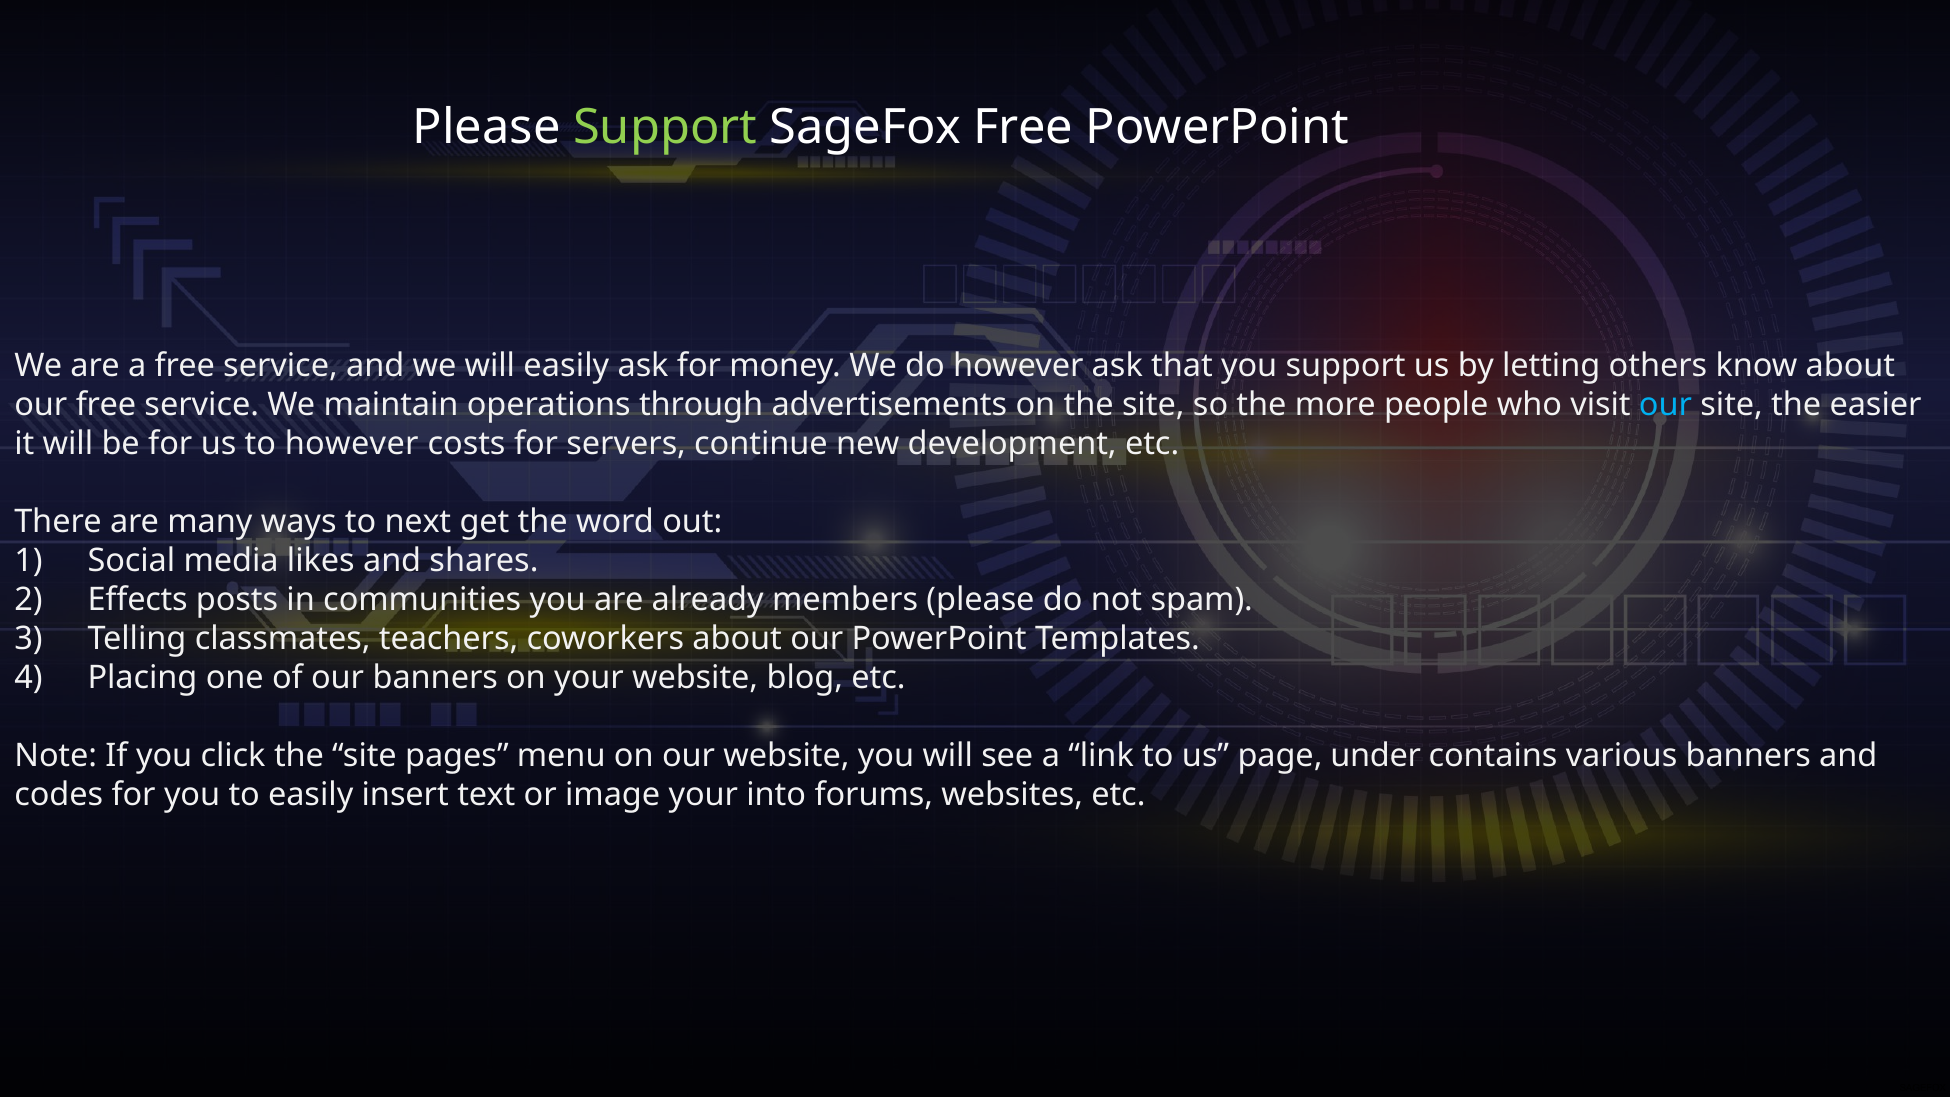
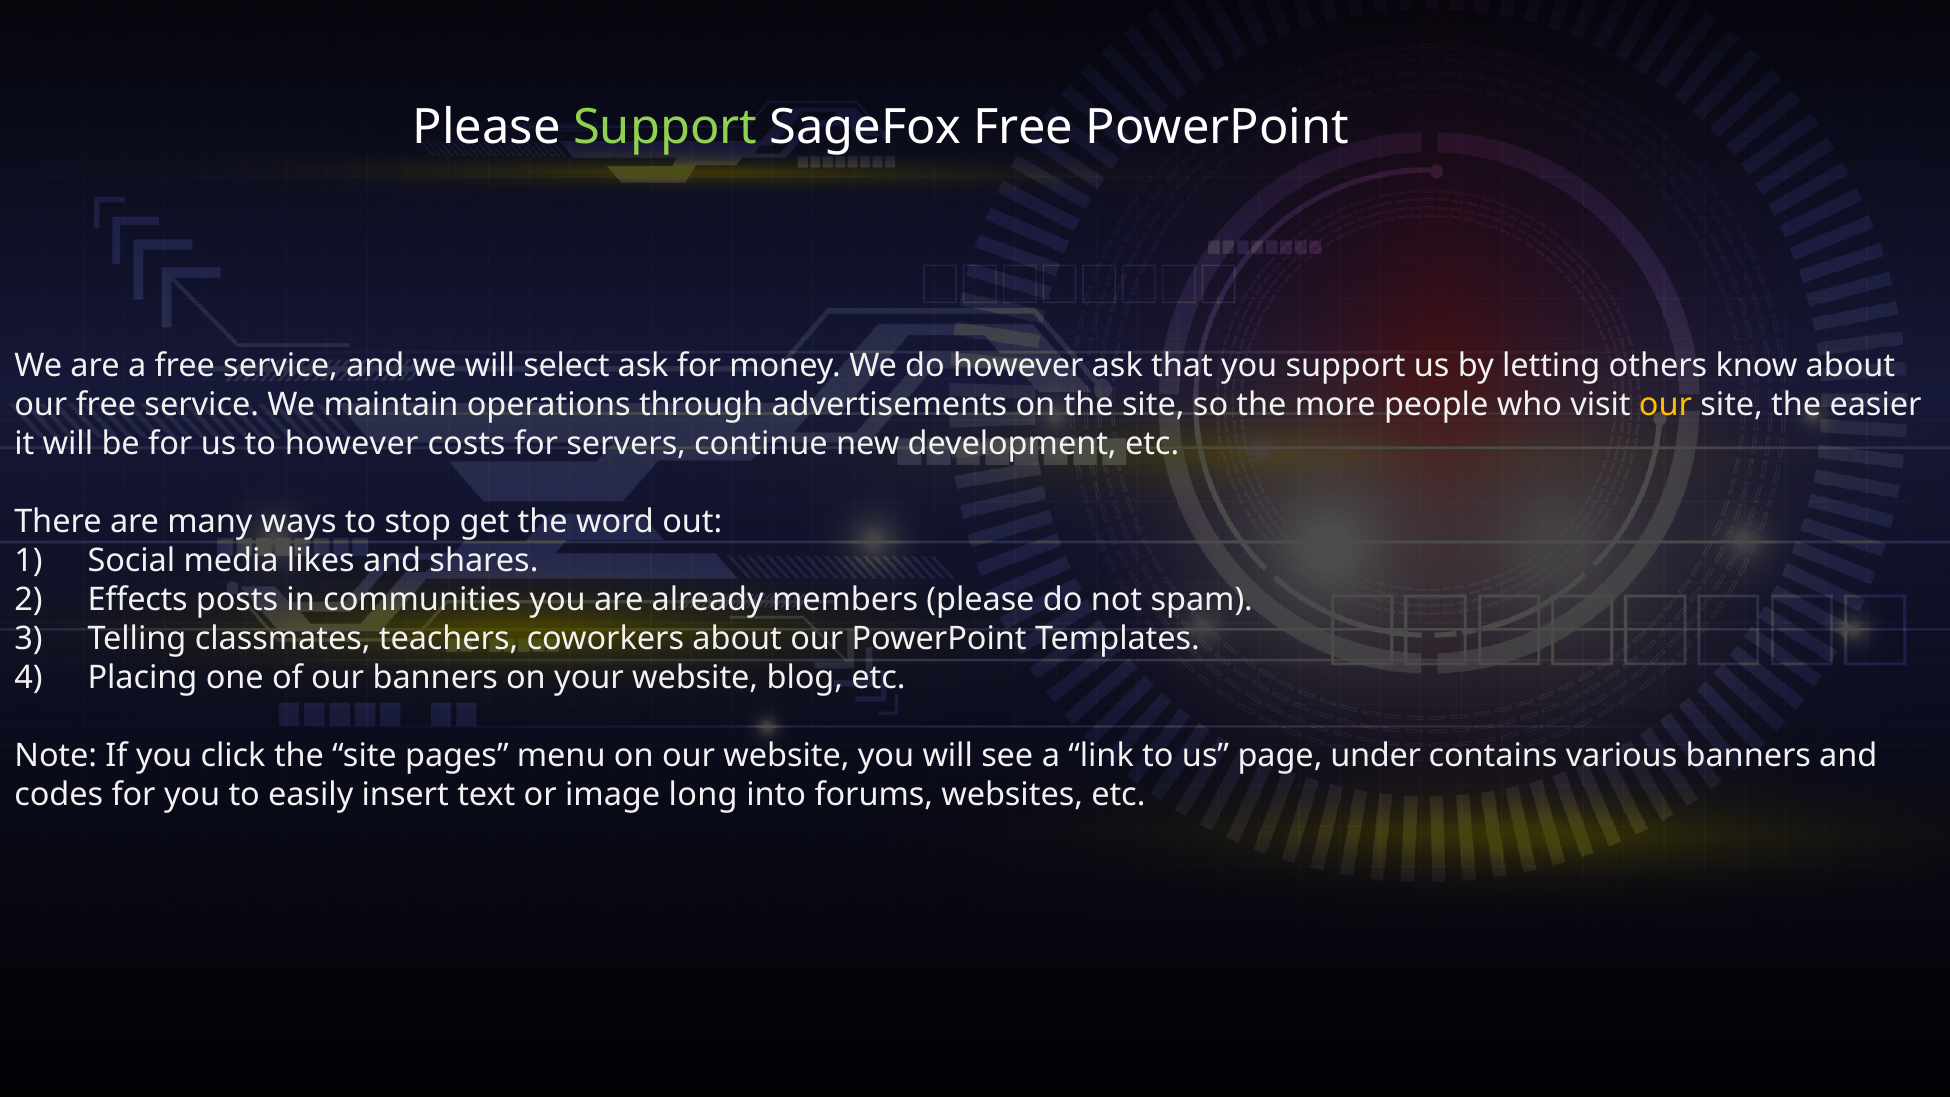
will easily: easily -> select
our at (1665, 404) colour: light blue -> yellow
next: next -> stop
image your: your -> long
